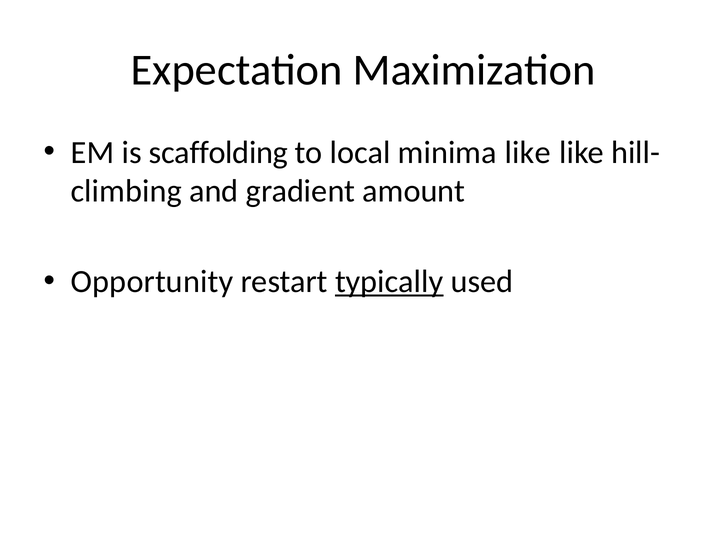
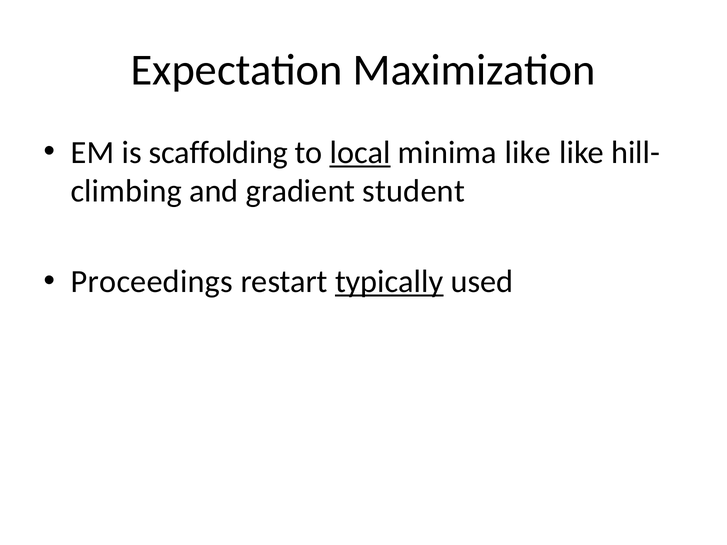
local underline: none -> present
amount: amount -> student
Opportunity: Opportunity -> Proceedings
